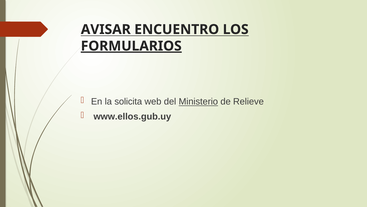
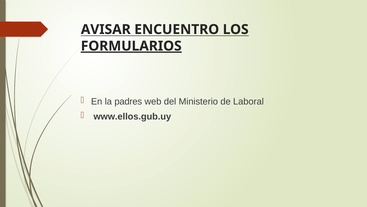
solicita: solicita -> padres
Ministerio underline: present -> none
Relieve: Relieve -> Laboral
